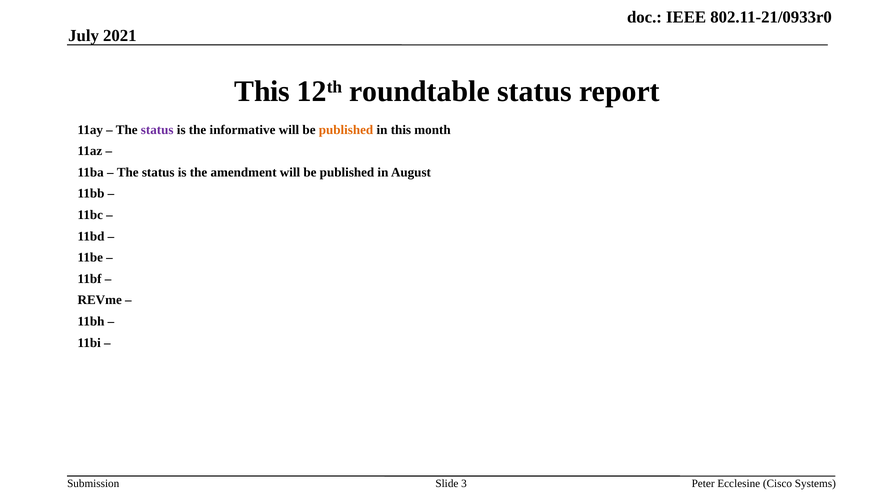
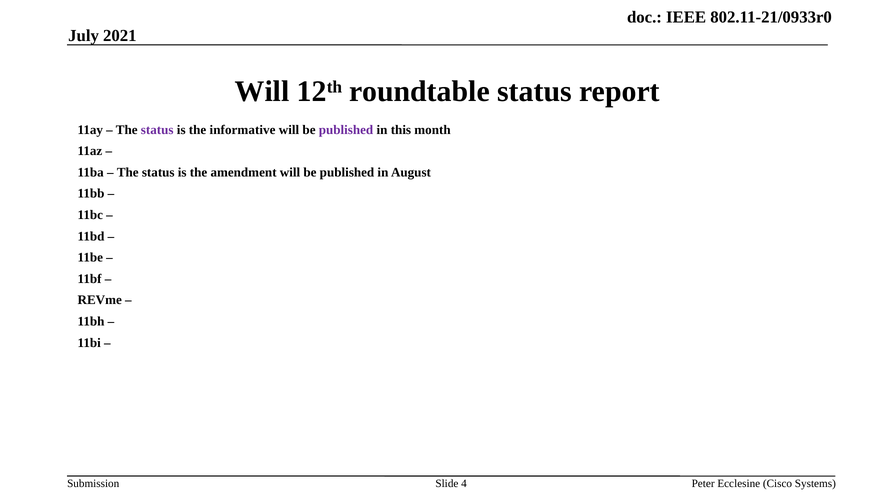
This at (262, 92): This -> Will
published at (346, 130) colour: orange -> purple
3: 3 -> 4
